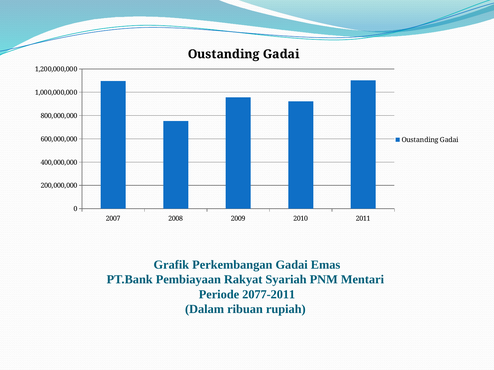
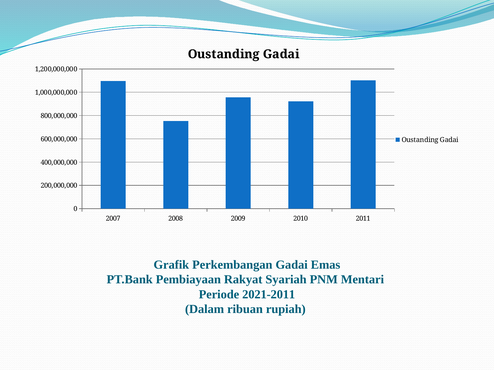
2077-2011: 2077-2011 -> 2021-2011
